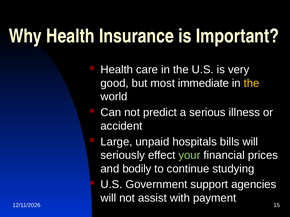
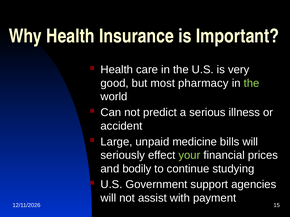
immediate: immediate -> pharmacy
the at (252, 83) colour: yellow -> light green
hospitals: hospitals -> medicine
